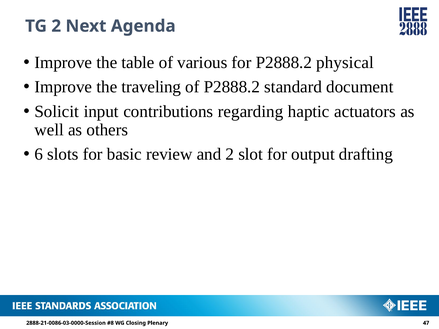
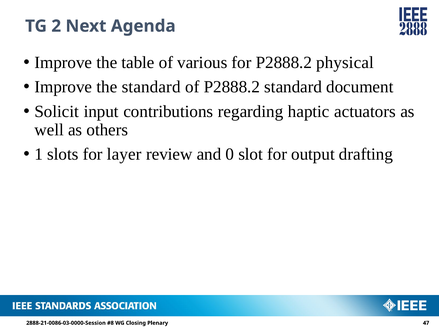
the traveling: traveling -> standard
6: 6 -> 1
basic: basic -> layer
and 2: 2 -> 0
